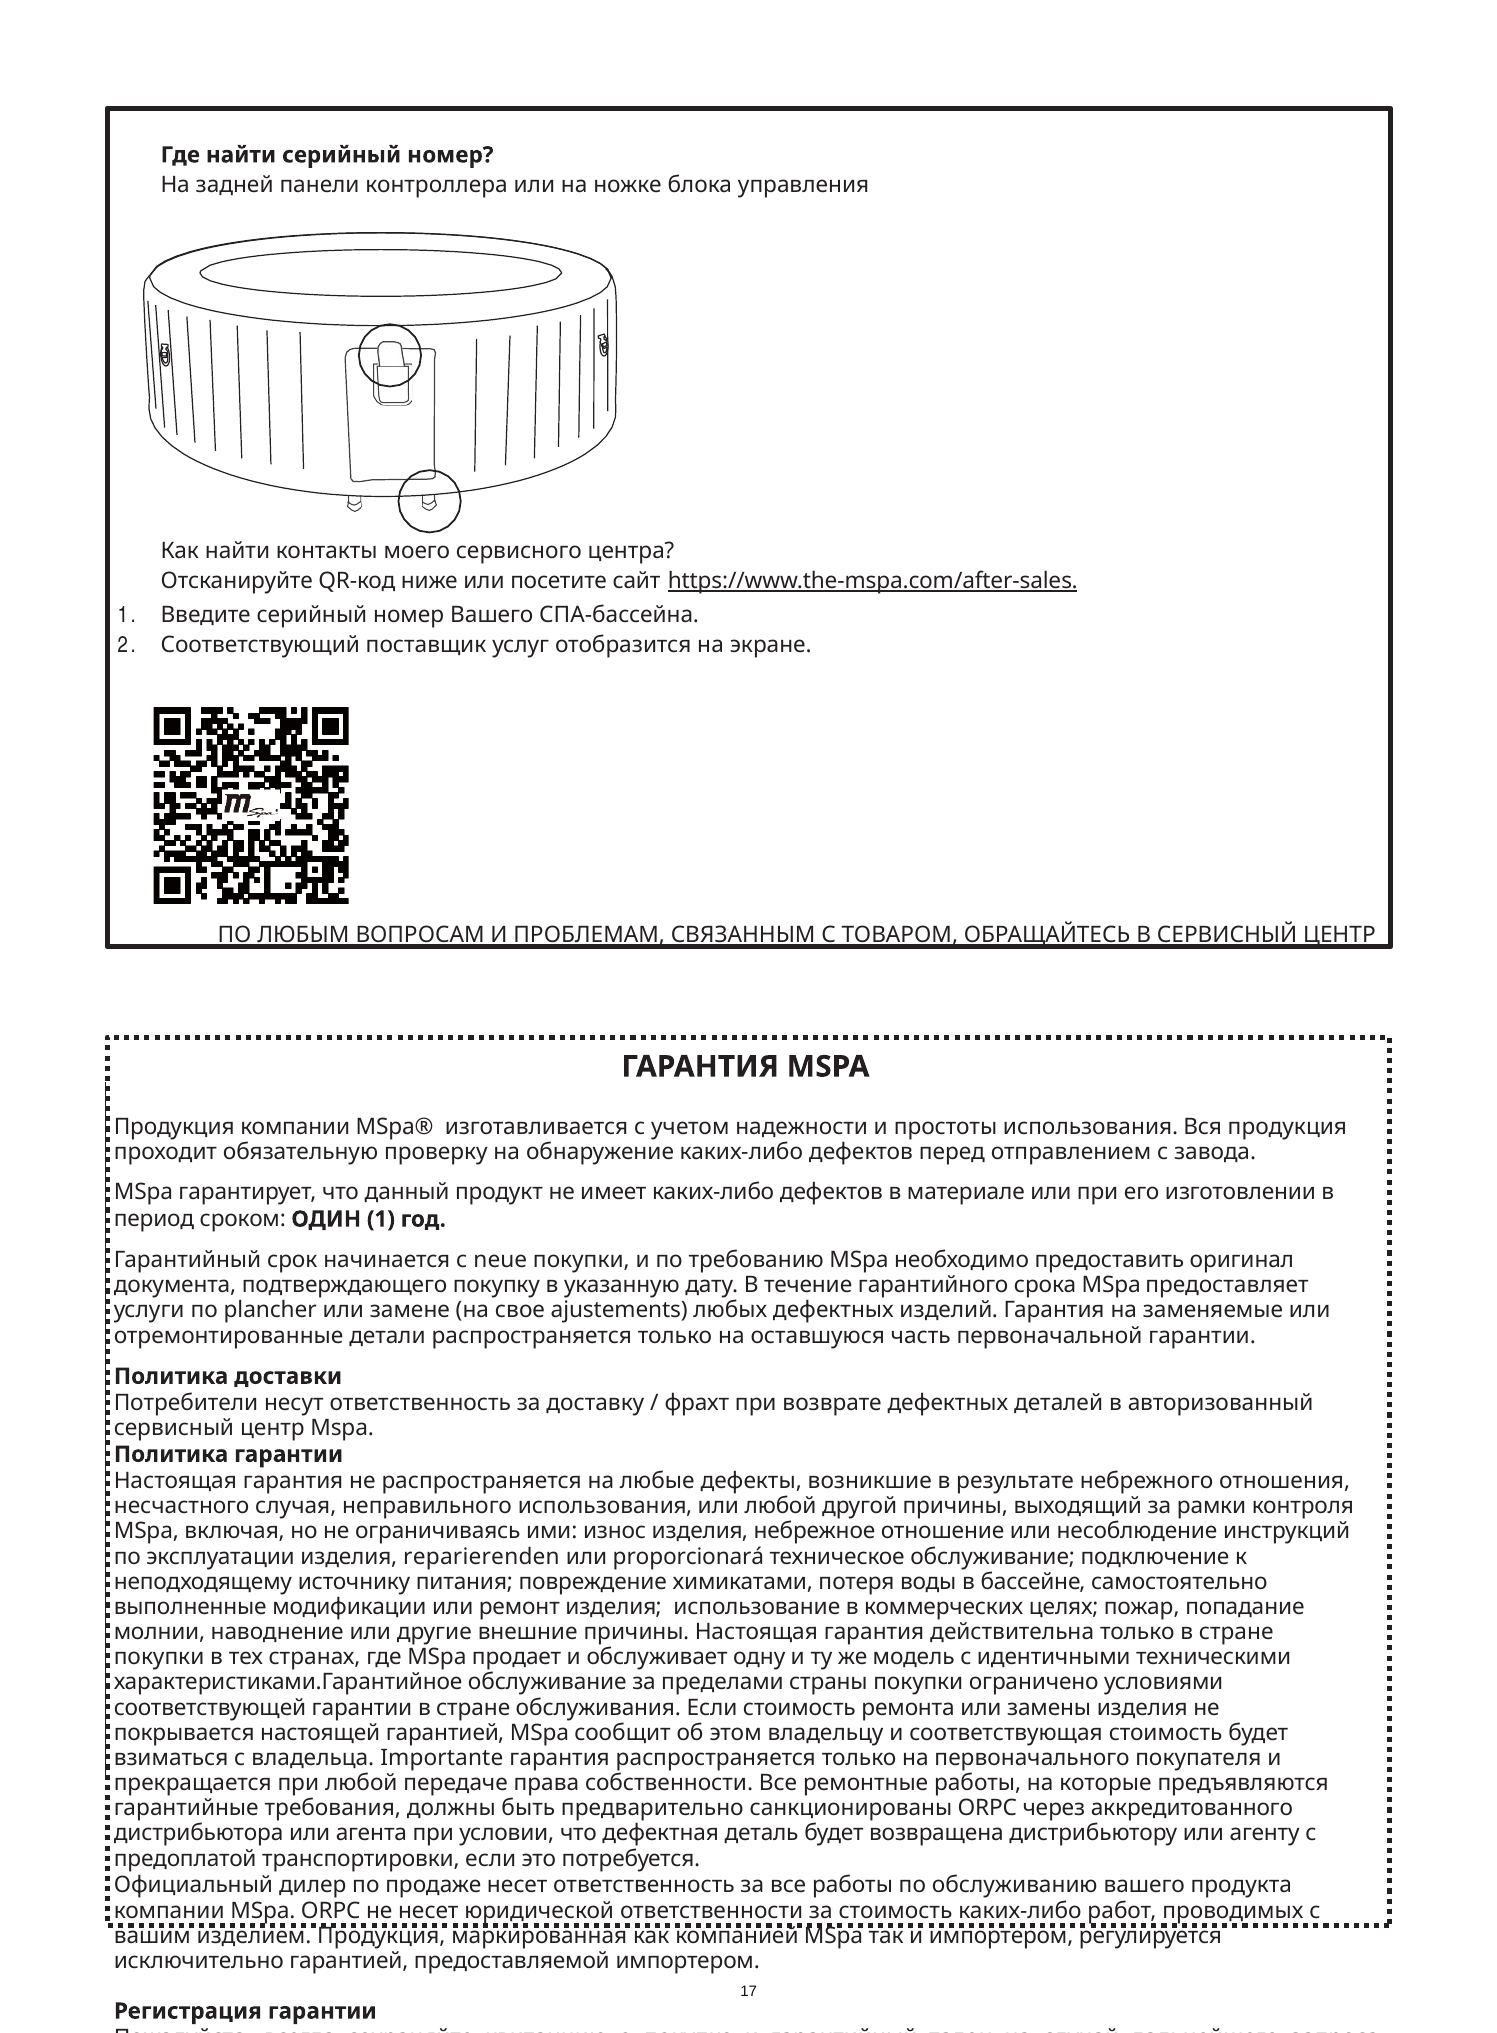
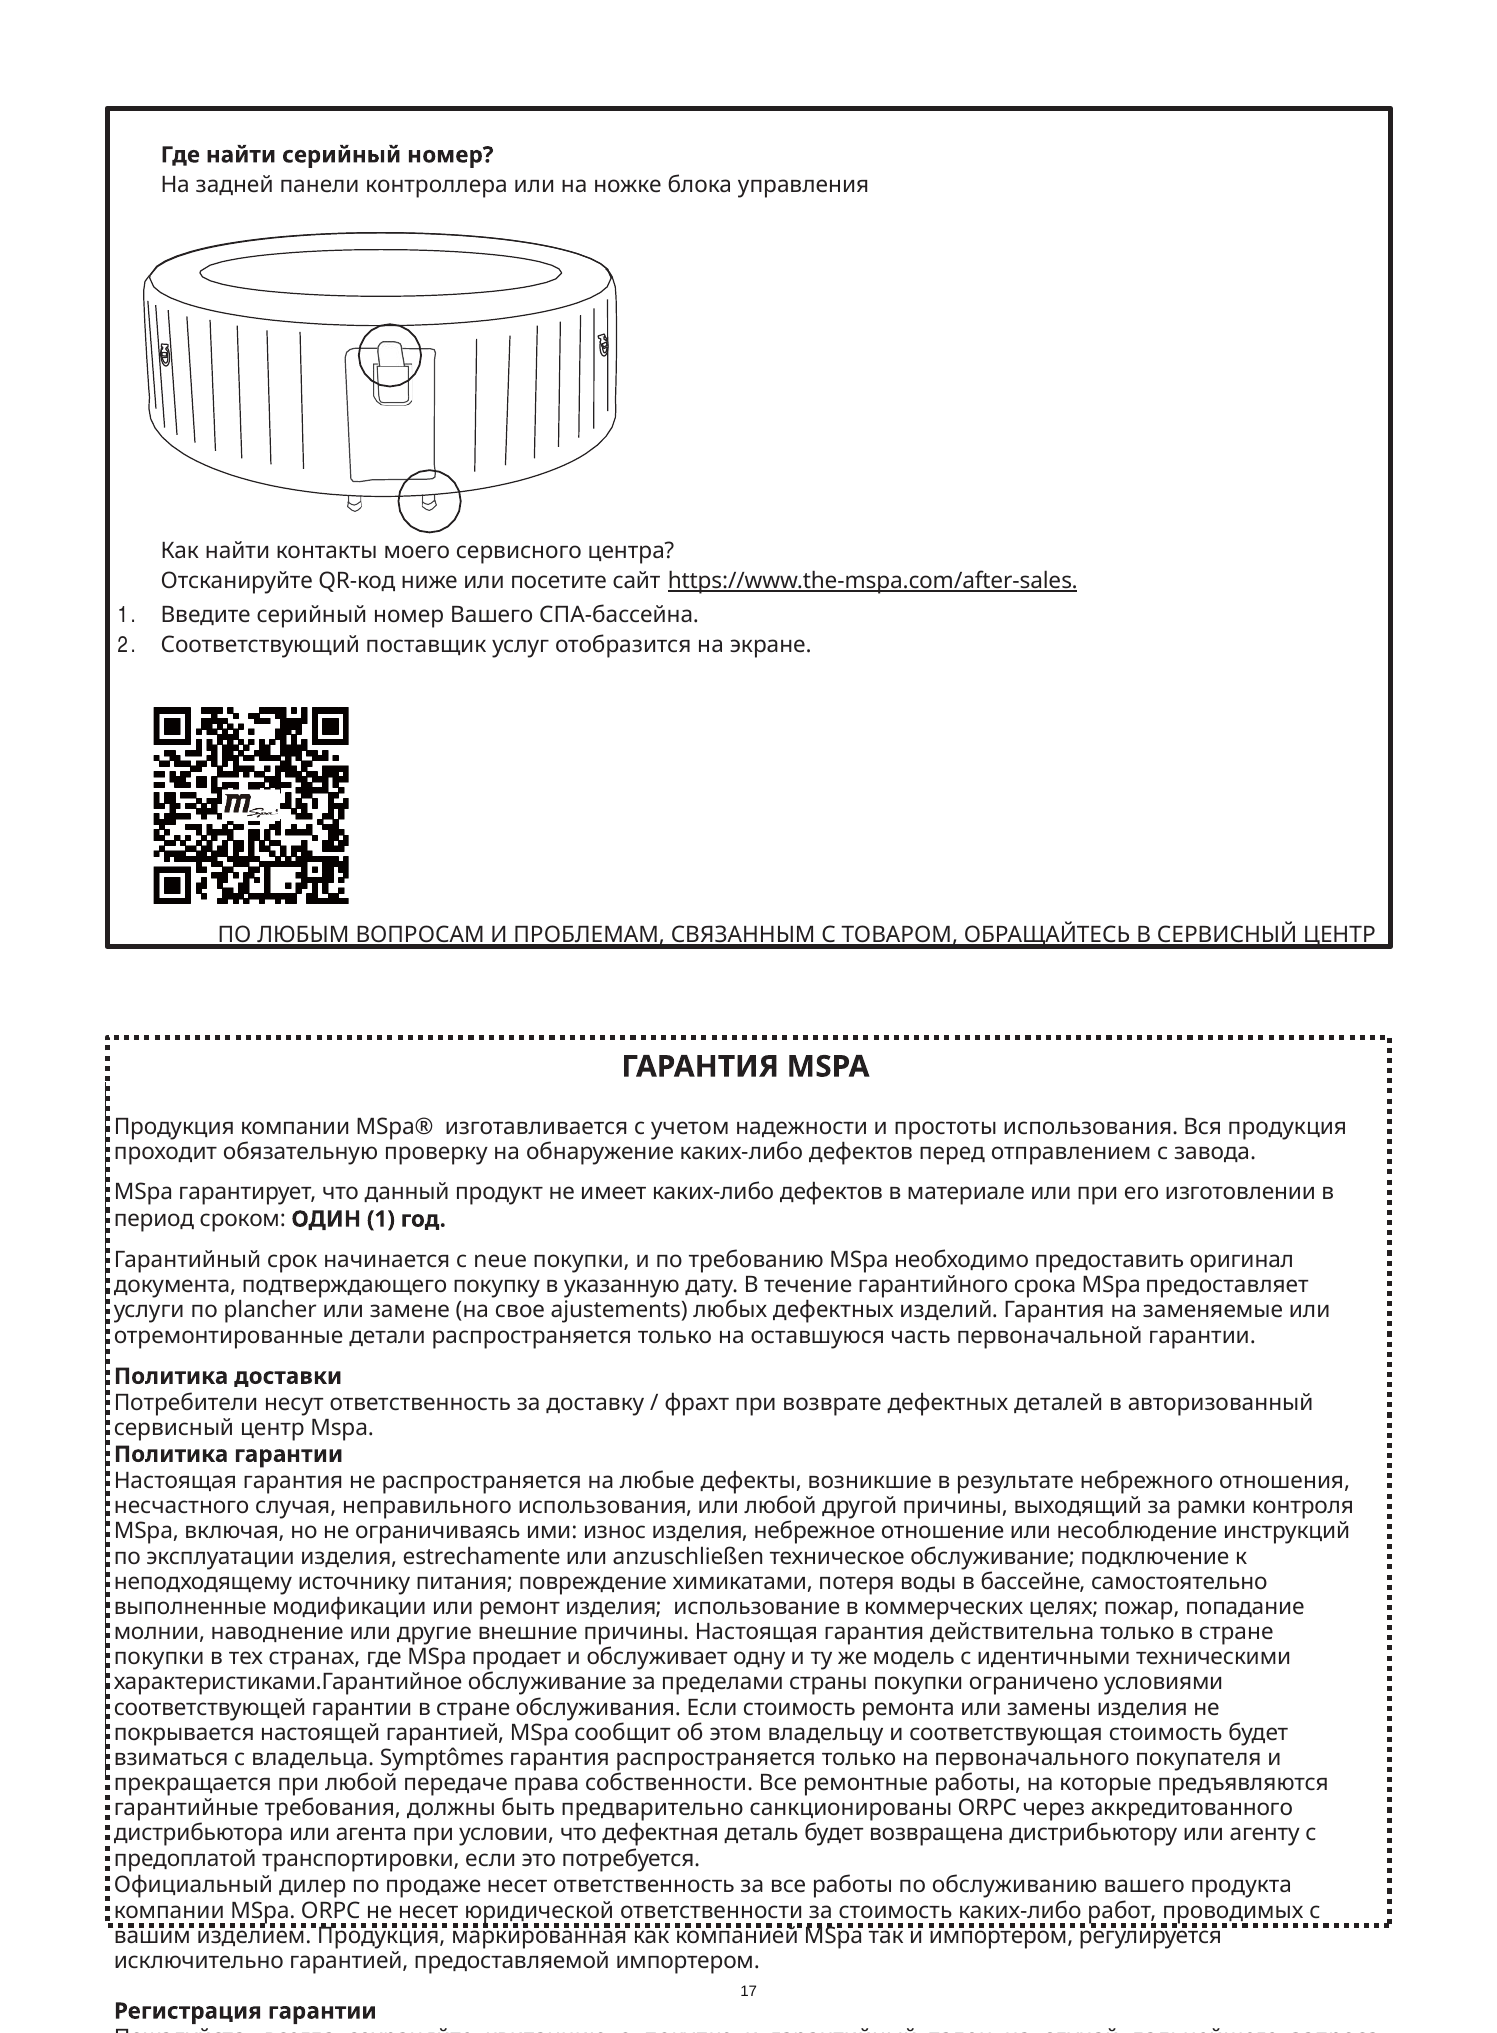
reparierenden: reparierenden -> estrechamente
proporcionará: proporcionará -> anzuschließen
Importante: Importante -> Symptômes
